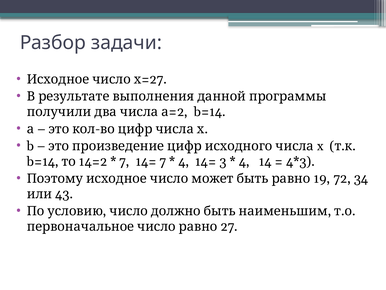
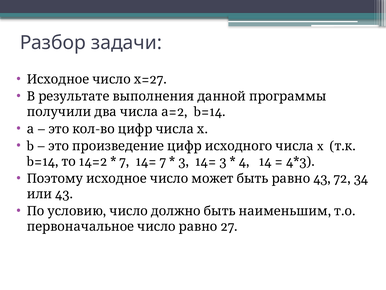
4 at (184, 161): 4 -> 3
19 at (322, 178): 19 -> 43
